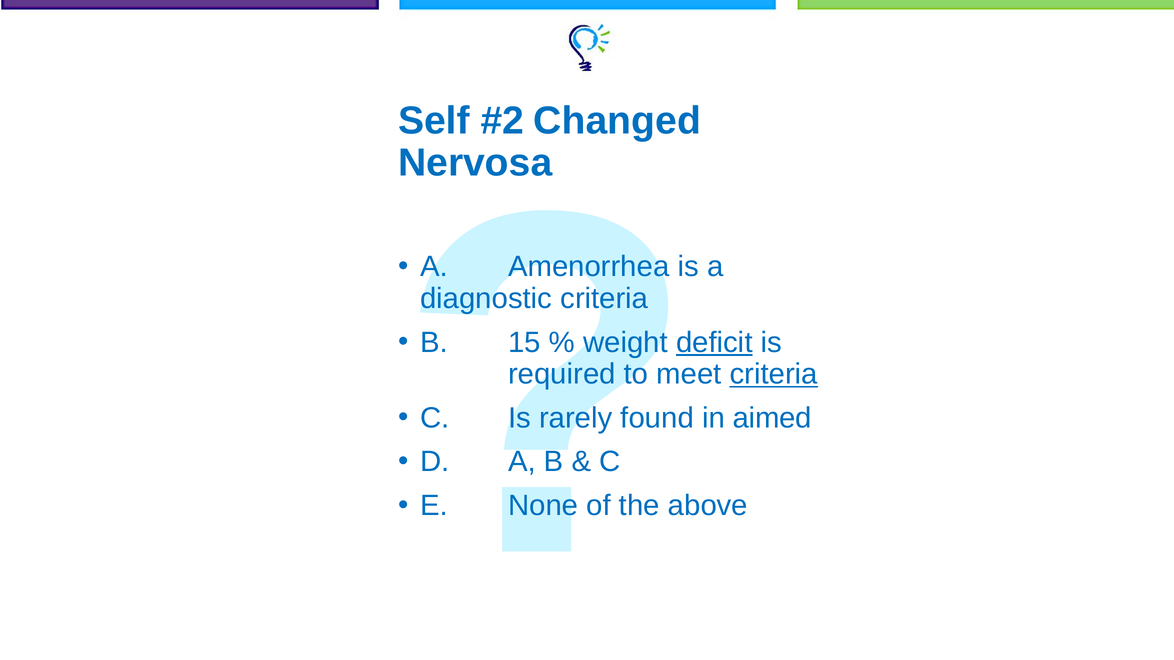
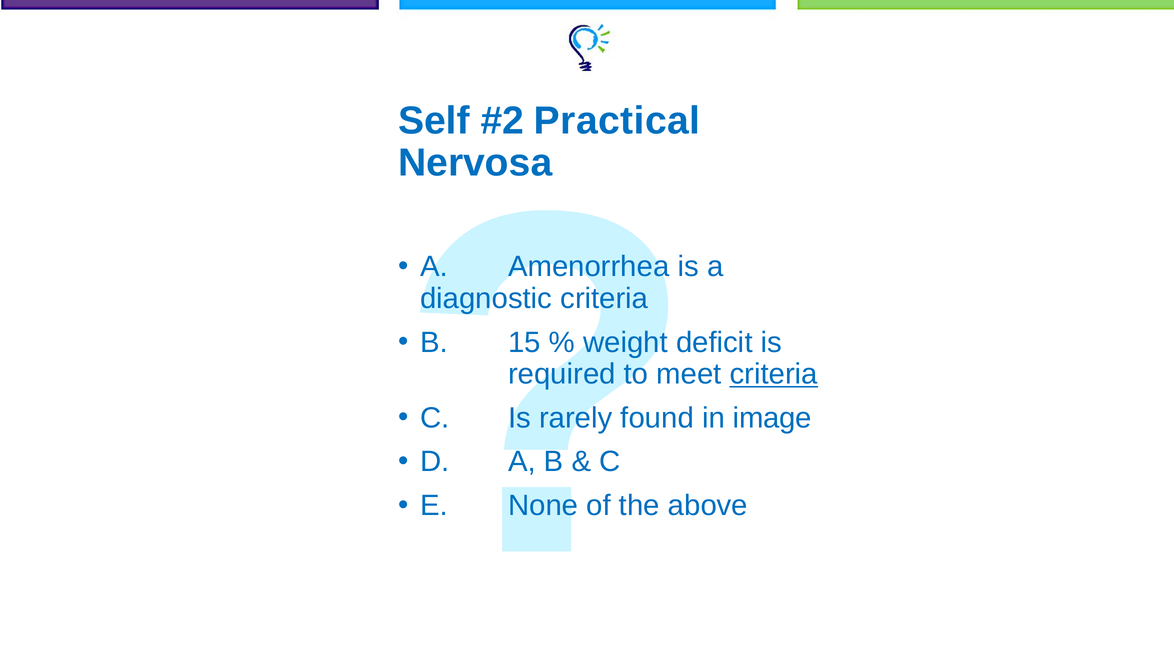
Changed: Changed -> Practical
deficit underline: present -> none
aimed: aimed -> image
